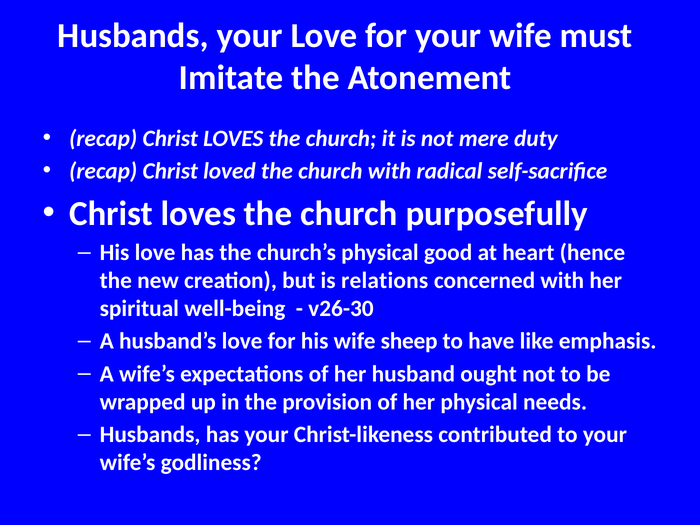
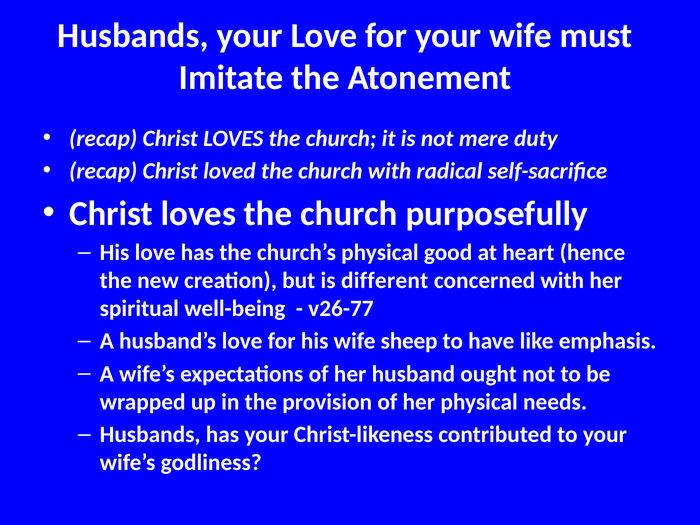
relations: relations -> different
v26-30: v26-30 -> v26-77
